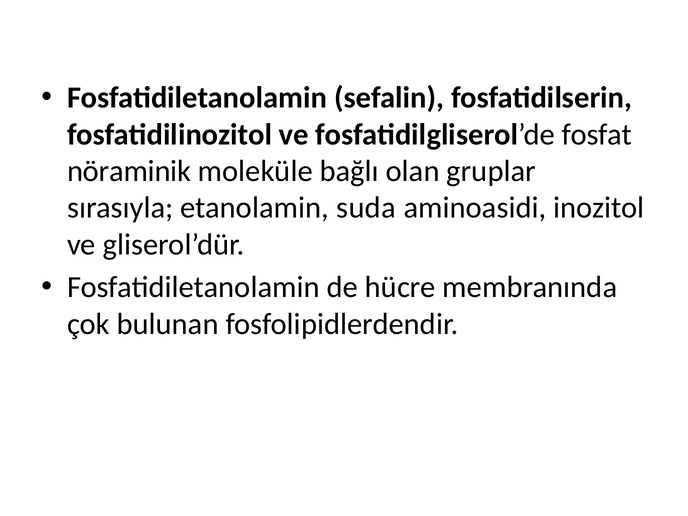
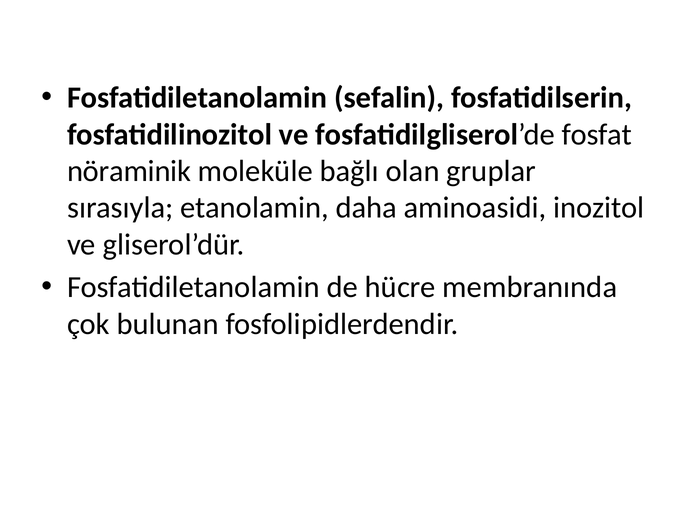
suda: suda -> daha
